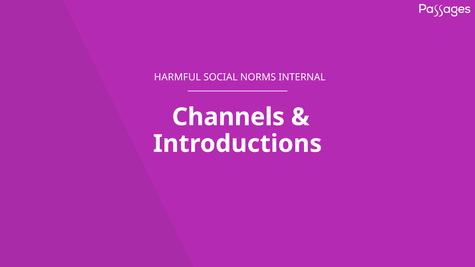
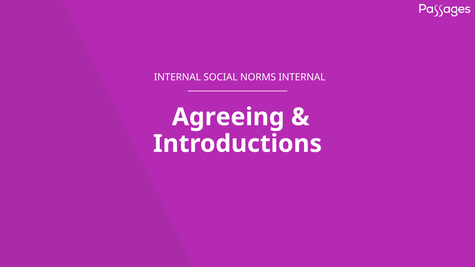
HARMFUL at (177, 77): HARMFUL -> INTERNAL
Channels: Channels -> Agreeing
